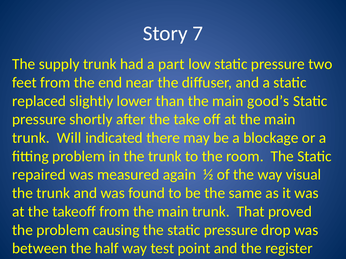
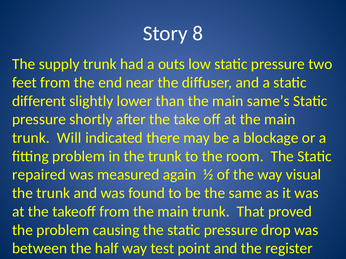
7: 7 -> 8
part: part -> outs
replaced: replaced -> different
good’s: good’s -> same’s
